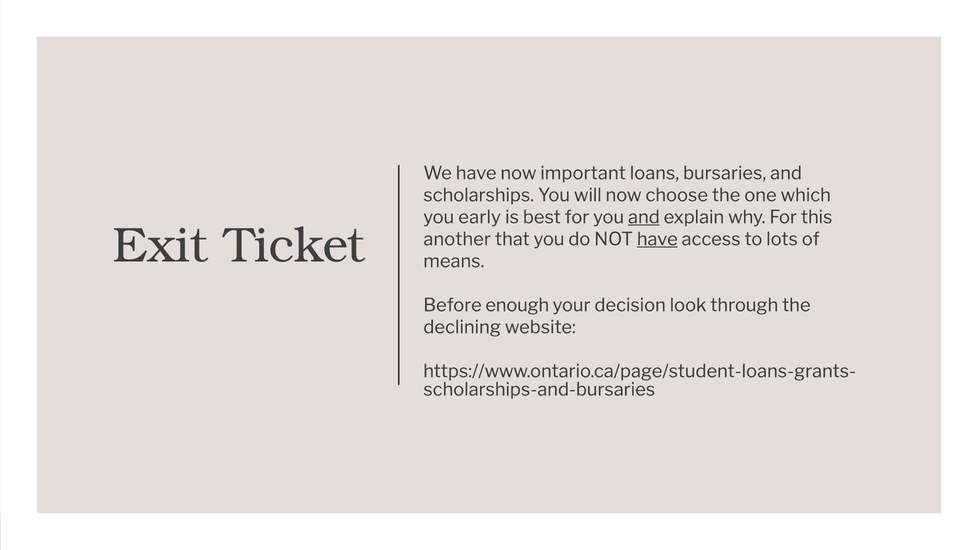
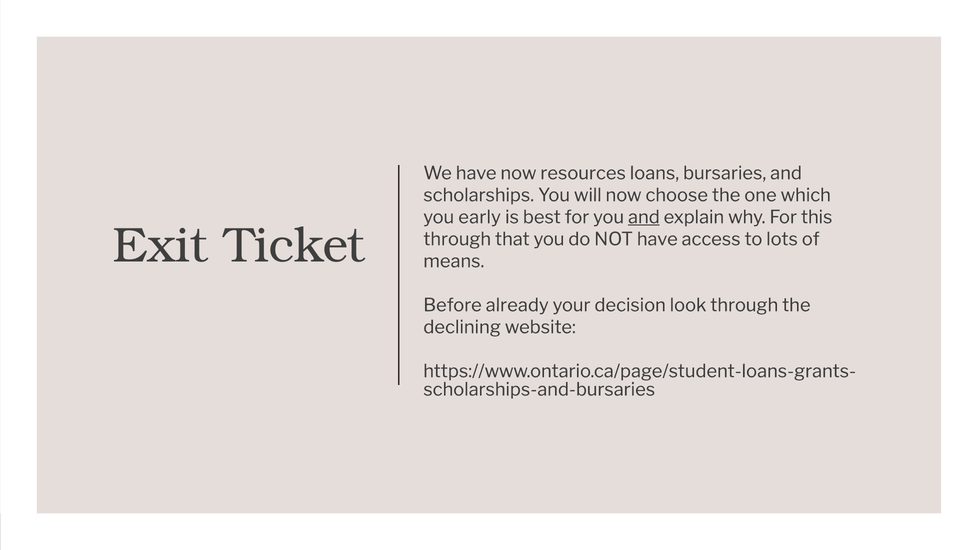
important: important -> resources
another at (457, 239): another -> through
have at (657, 239) underline: present -> none
enough: enough -> already
